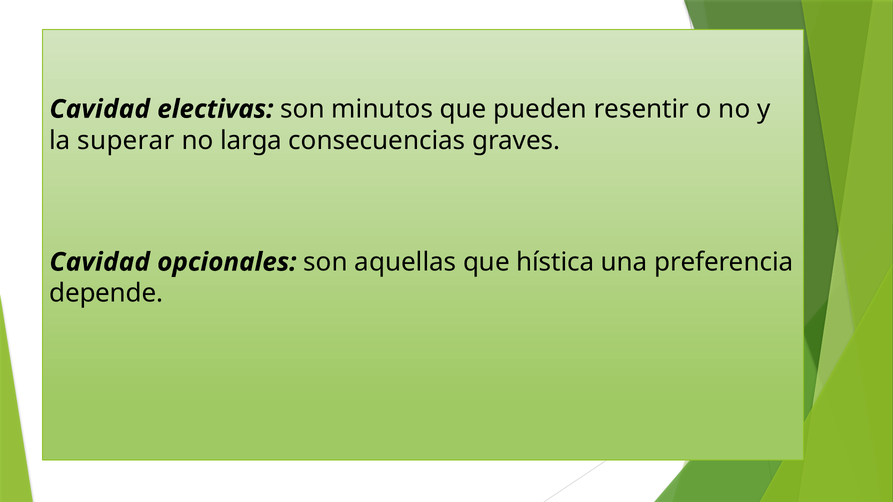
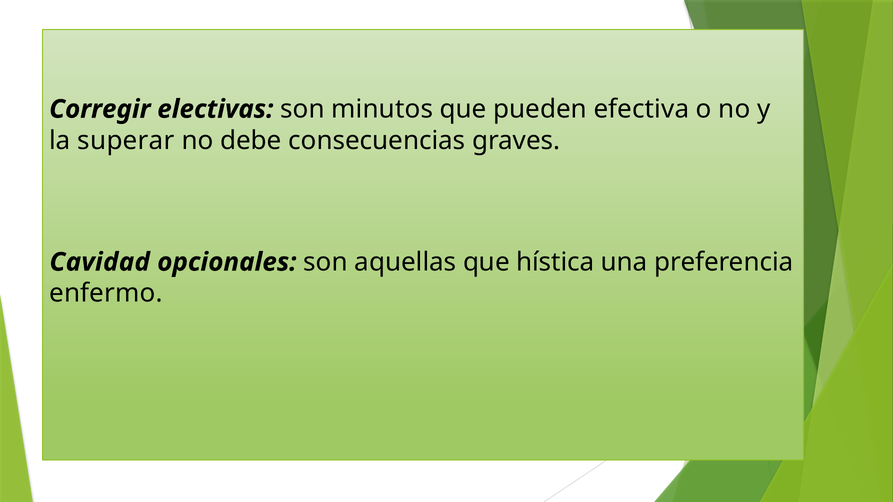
Cavidad at (100, 109): Cavidad -> Corregir
resentir: resentir -> efectiva
larga: larga -> debe
depende: depende -> enfermo
